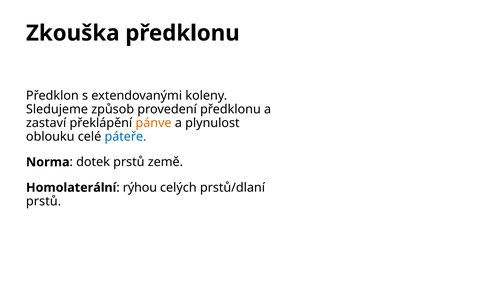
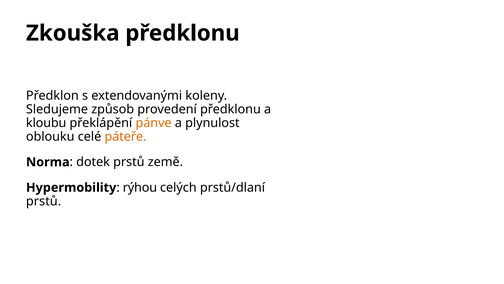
zastaví: zastaví -> kloubu
páteře colour: blue -> orange
Homolaterální: Homolaterální -> Hypermobility
